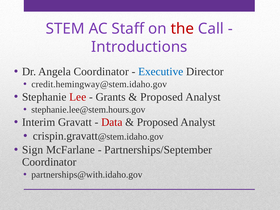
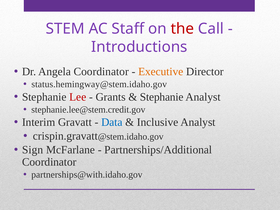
Executive colour: blue -> orange
credit.hemingway@stem.idaho.gov: credit.hemingway@stem.idaho.gov -> status.hemingway@stem.idaho.gov
Proposed at (162, 97): Proposed -> Stephanie
stephanie.lee@stem.hours.gov: stephanie.lee@stem.hours.gov -> stephanie.lee@stem.credit.gov
Data colour: red -> blue
Proposed at (158, 122): Proposed -> Inclusive
Partnerships/September: Partnerships/September -> Partnerships/Additional
